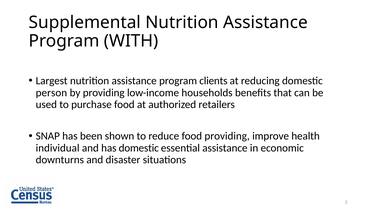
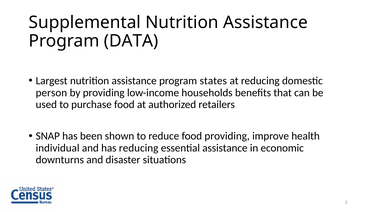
WITH: WITH -> DATA
clients: clients -> states
has domestic: domestic -> reducing
